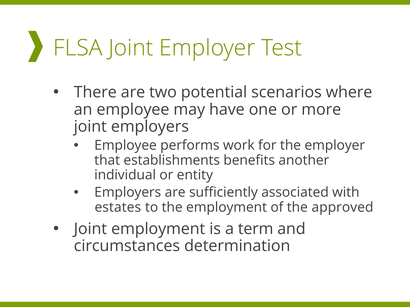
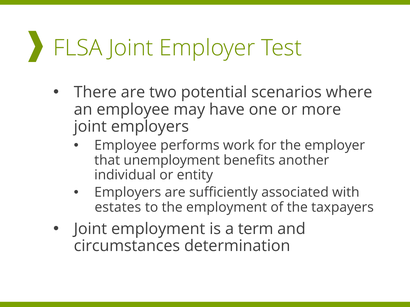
establishments: establishments -> unemployment
approved: approved -> taxpayers
